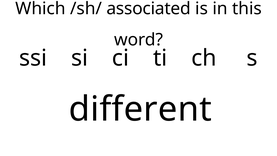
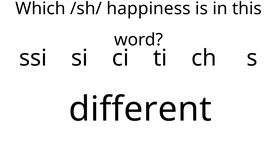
associated: associated -> happiness
